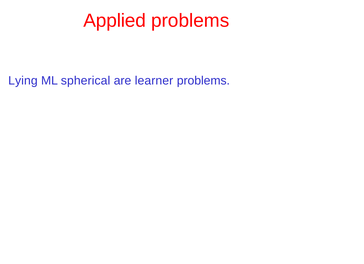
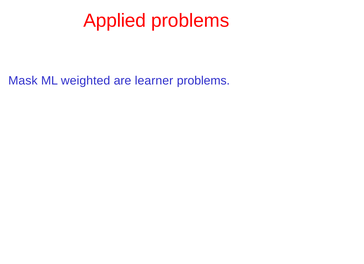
Lying: Lying -> Mask
spherical: spherical -> weighted
